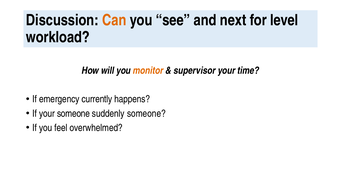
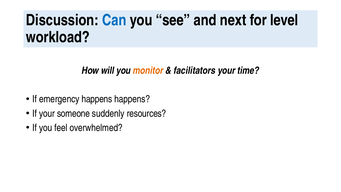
Can colour: orange -> blue
supervisor: supervisor -> facilitators
emergency currently: currently -> happens
suddenly someone: someone -> resources
